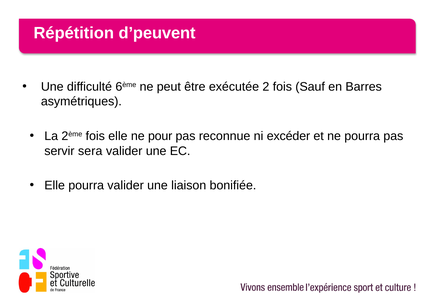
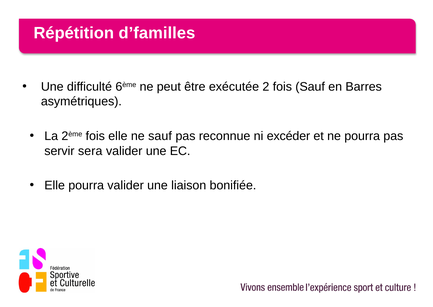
d’peuvent: d’peuvent -> d’familles
ne pour: pour -> sauf
